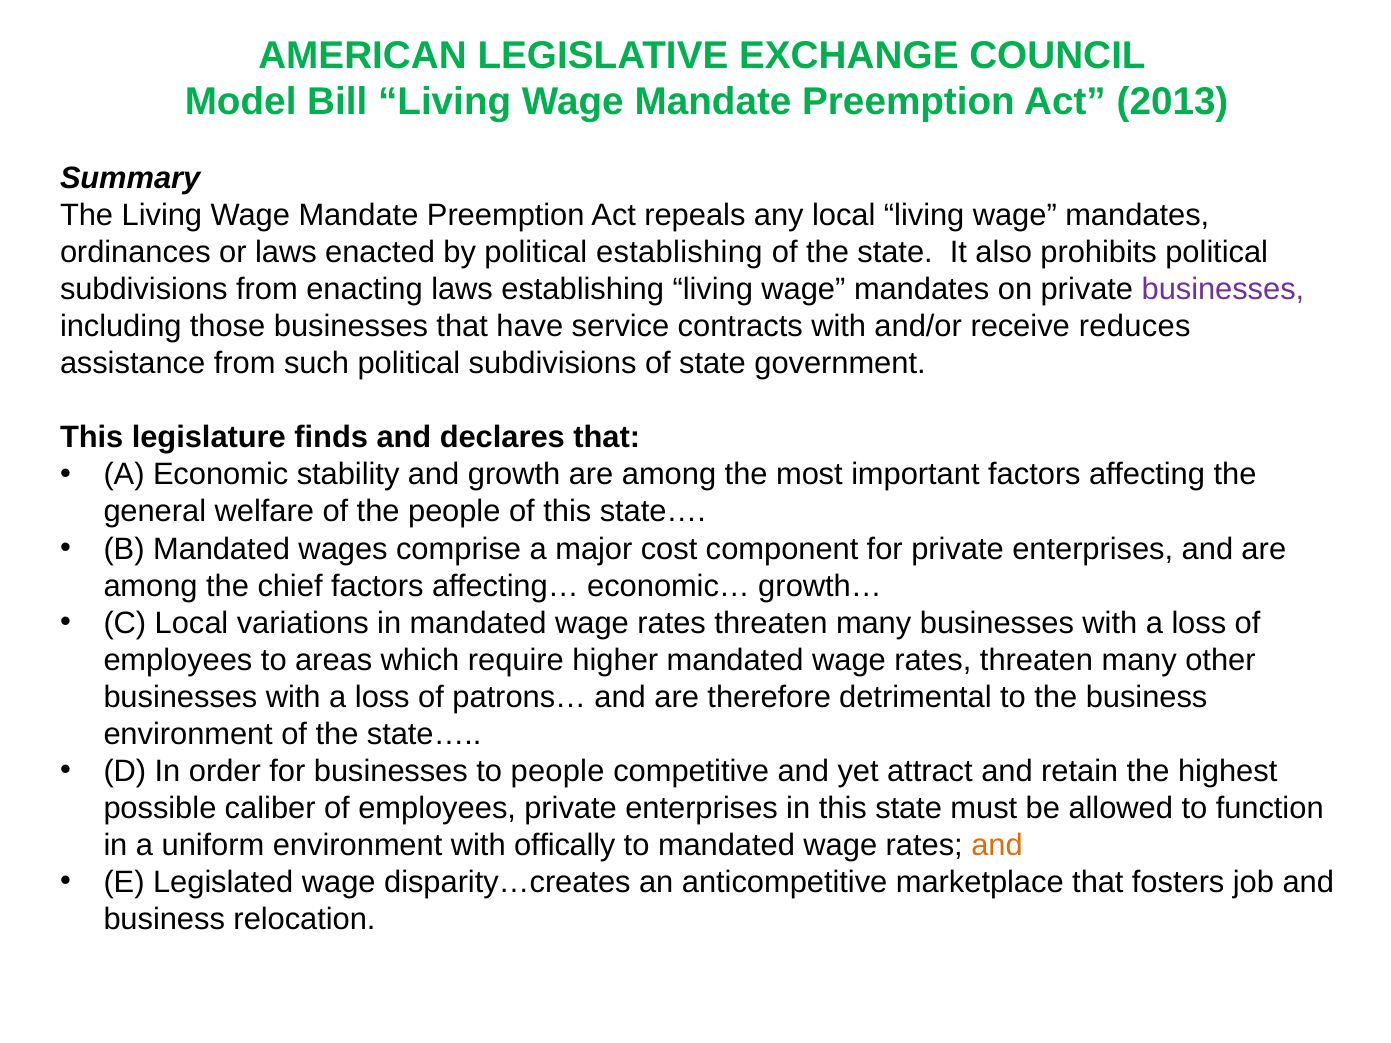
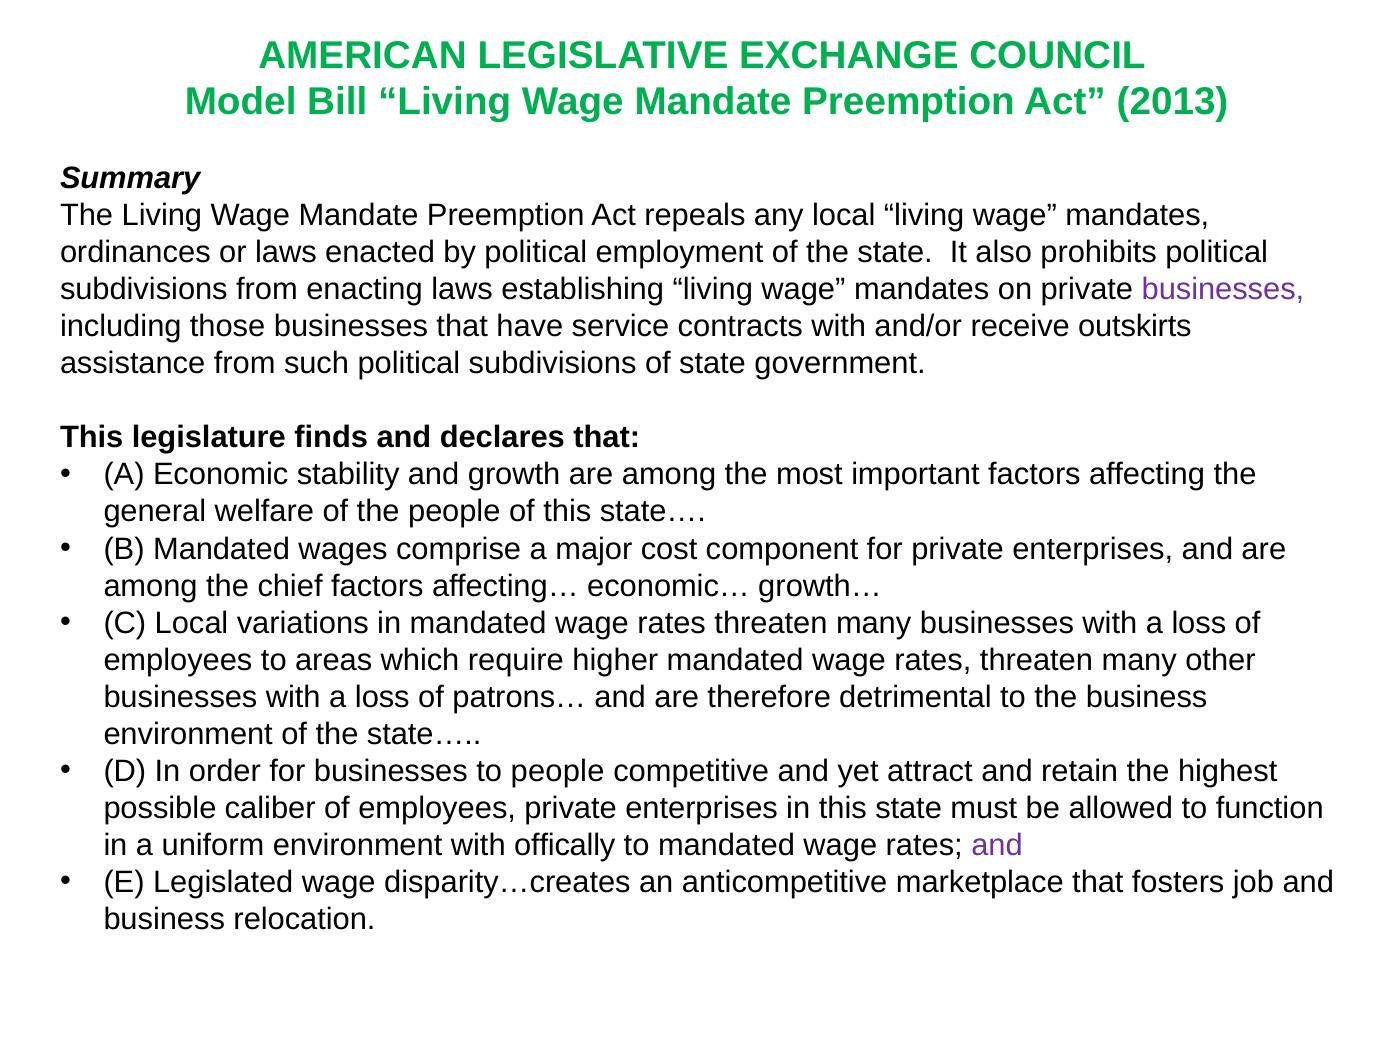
political establishing: establishing -> employment
reduces: reduces -> outskirts
and at (997, 846) colour: orange -> purple
